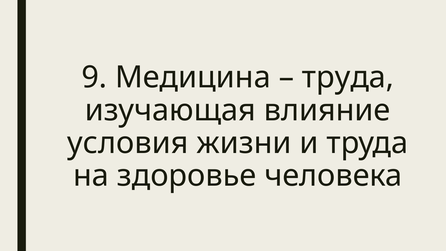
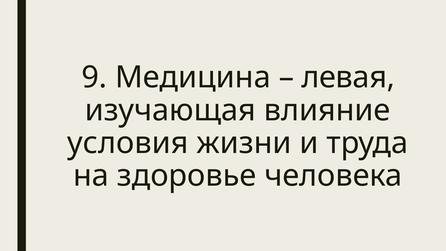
труда at (348, 77): труда -> левая
